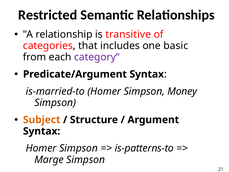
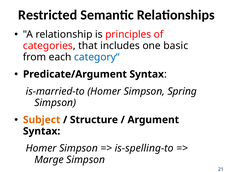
transitive: transitive -> principles
category“ colour: purple -> blue
Money: Money -> Spring
is-patterns-to: is-patterns-to -> is-spelling-to
